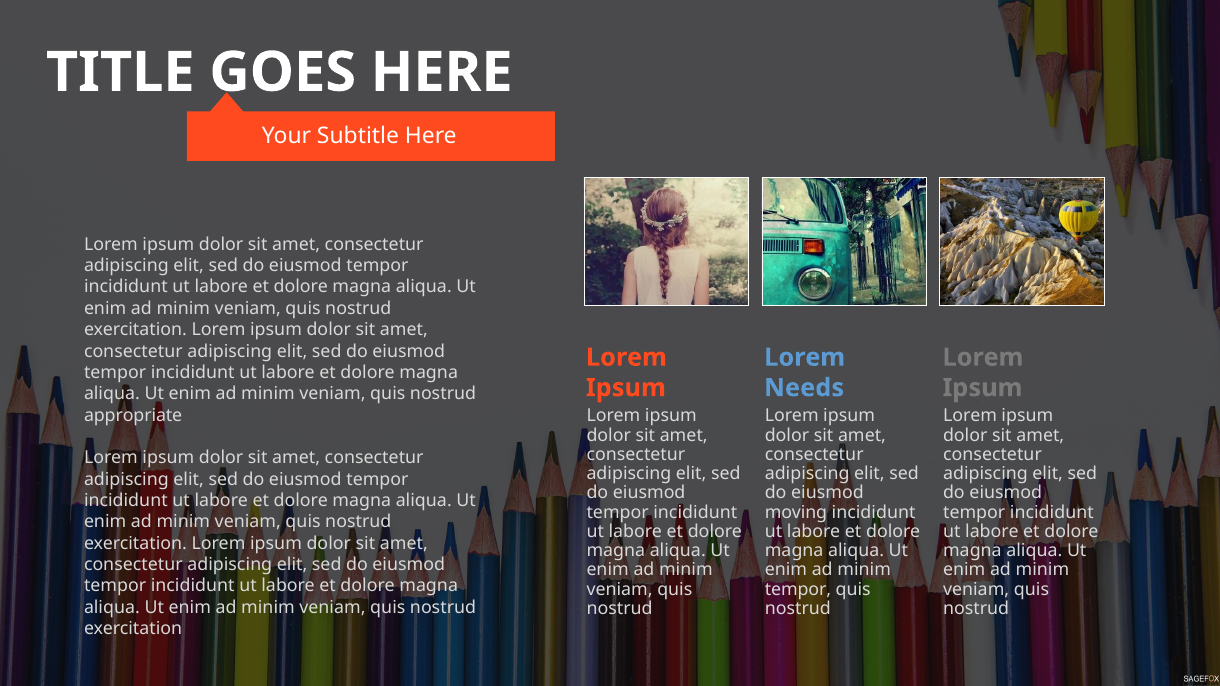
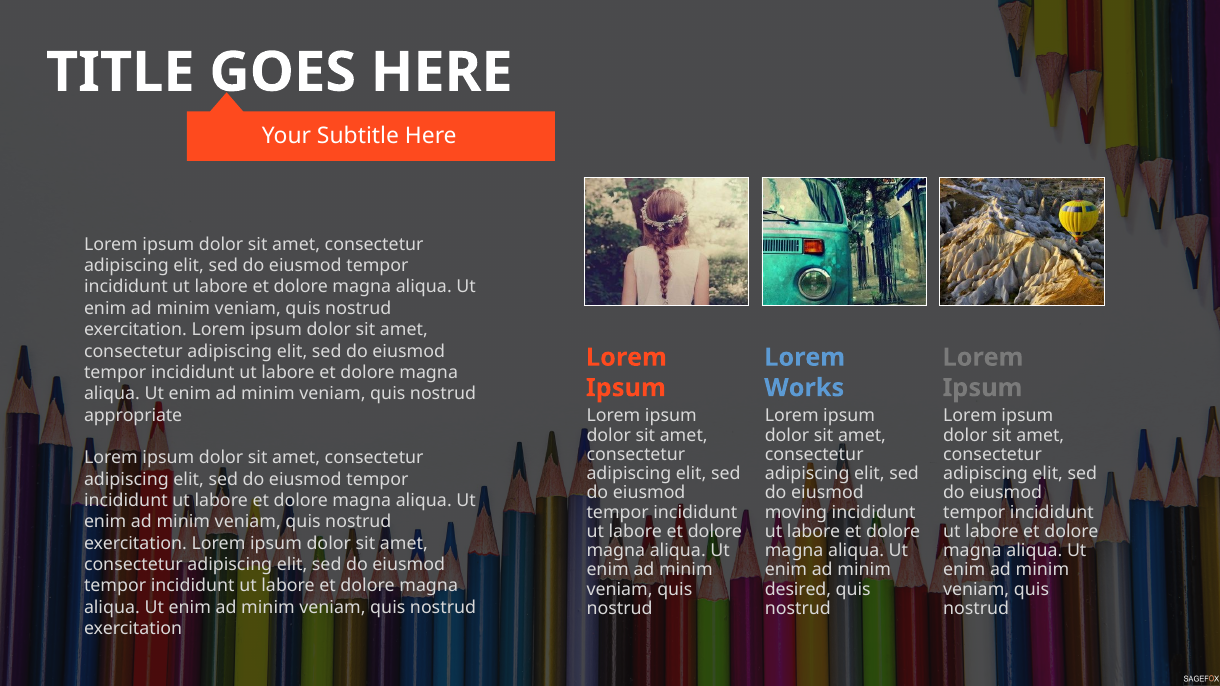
Needs: Needs -> Works
tempor at (798, 589): tempor -> desired
